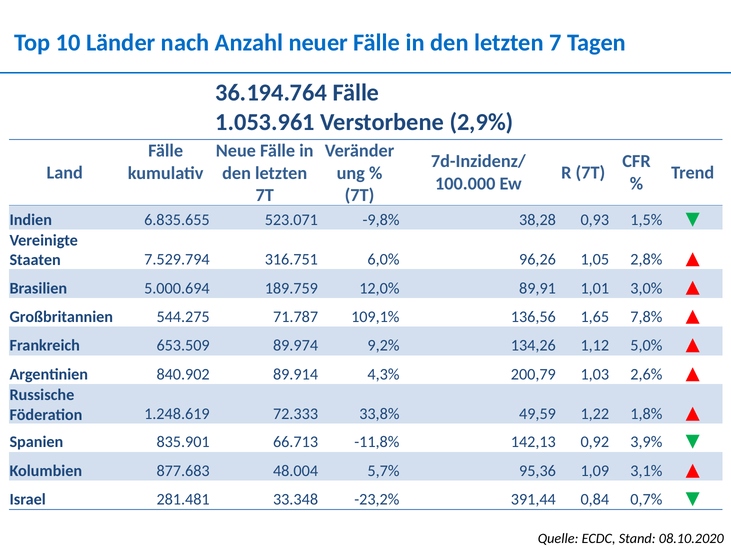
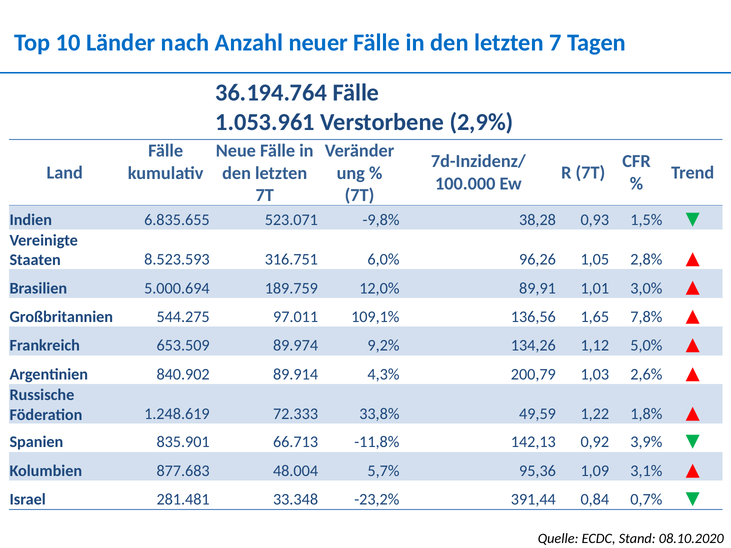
7.529.794: 7.529.794 -> 8.523.593
71.787: 71.787 -> 97.011
